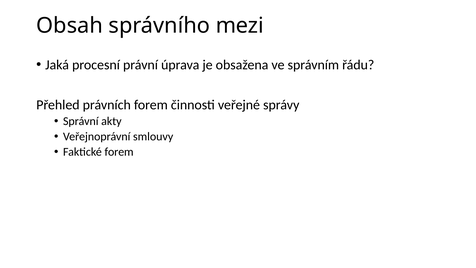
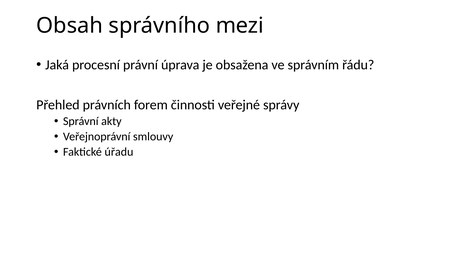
Faktické forem: forem -> úřadu
